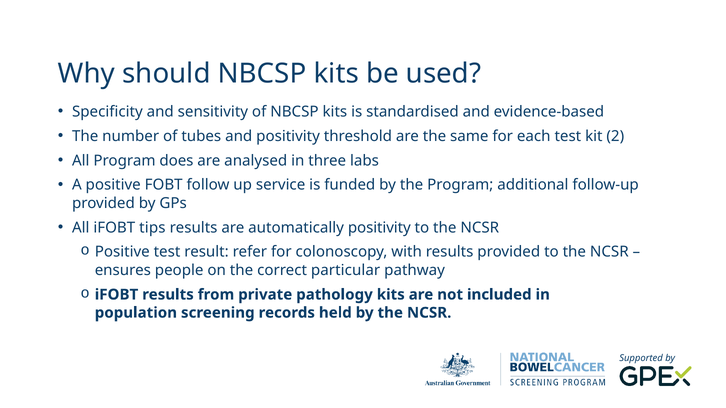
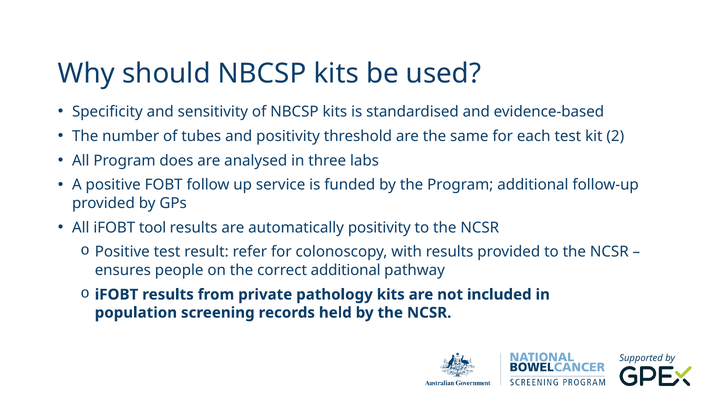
tips: tips -> tool
correct particular: particular -> additional
